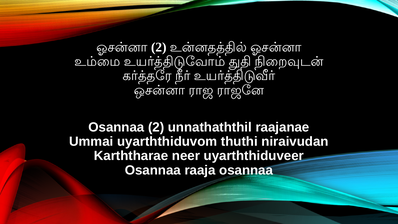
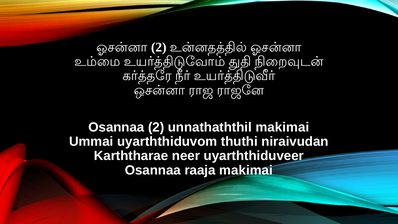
unnathaththil raajanae: raajanae -> makimai
raaja osannaa: osannaa -> makimai
